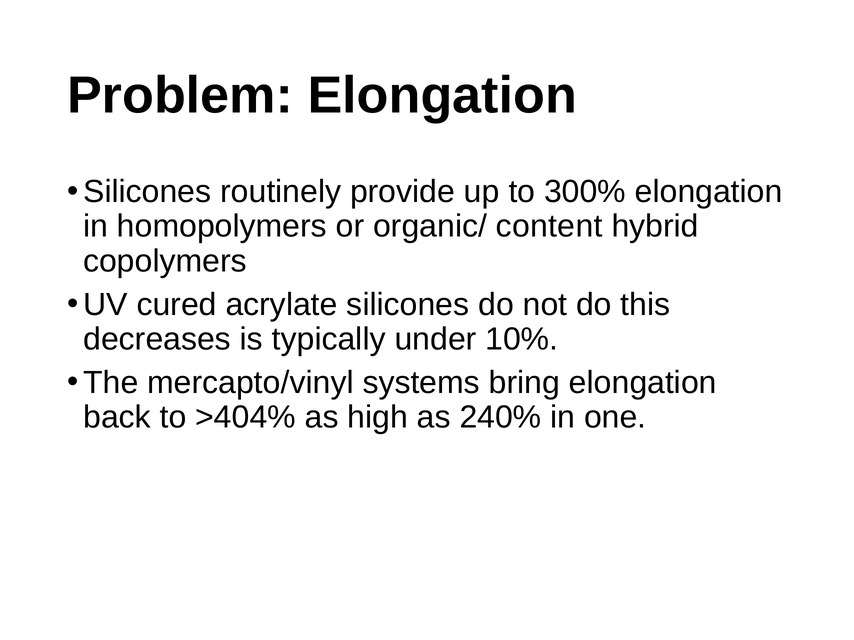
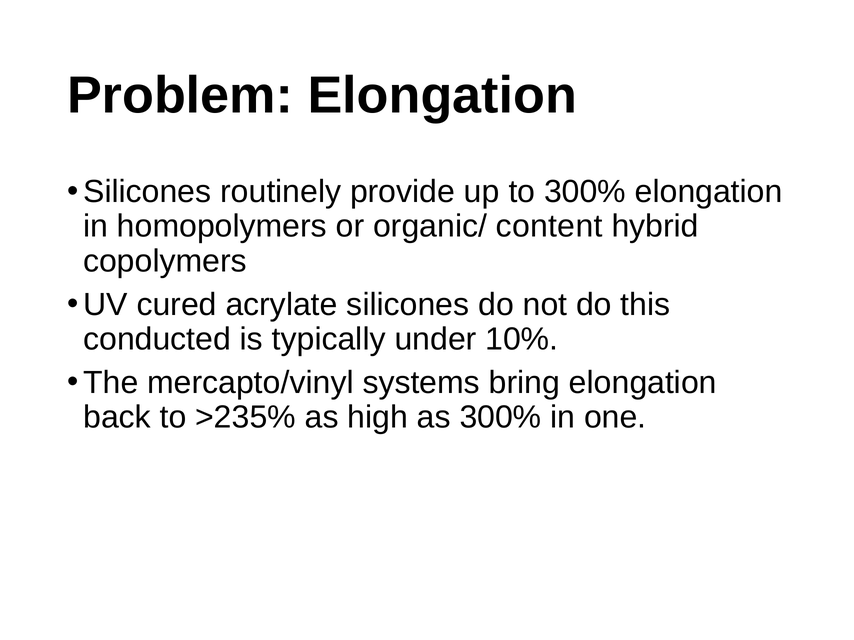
decreases: decreases -> conducted
>404%: >404% -> >235%
as 240%: 240% -> 300%
